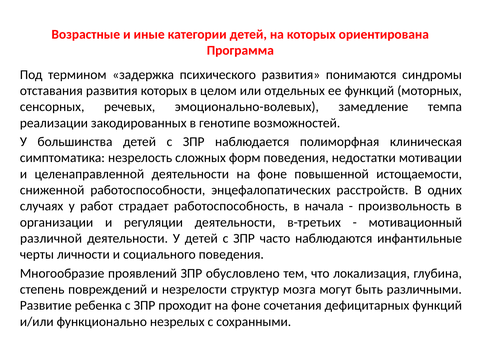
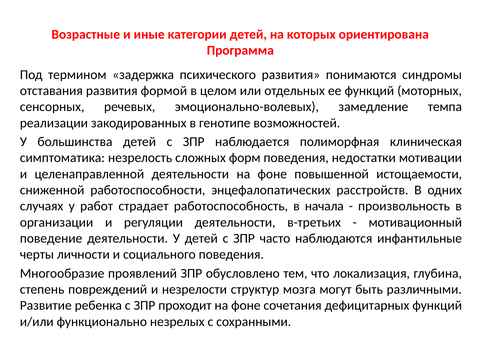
развития которых: которых -> формой
различной: различной -> поведение
